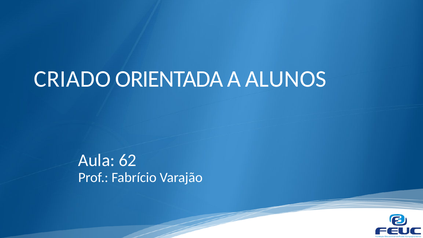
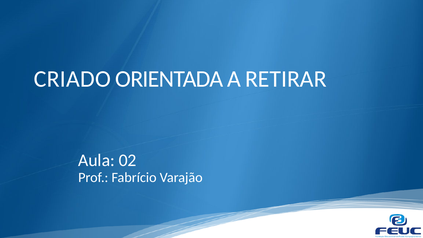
ALUNOS: ALUNOS -> RETIRAR
62: 62 -> 02
